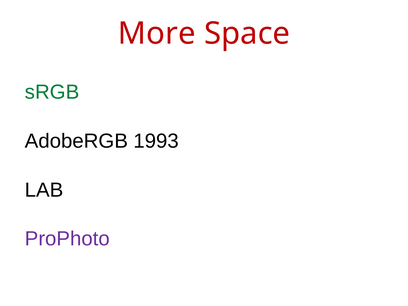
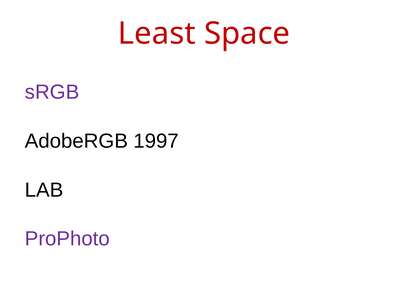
More: More -> Least
sRGB colour: green -> purple
1993: 1993 -> 1997
